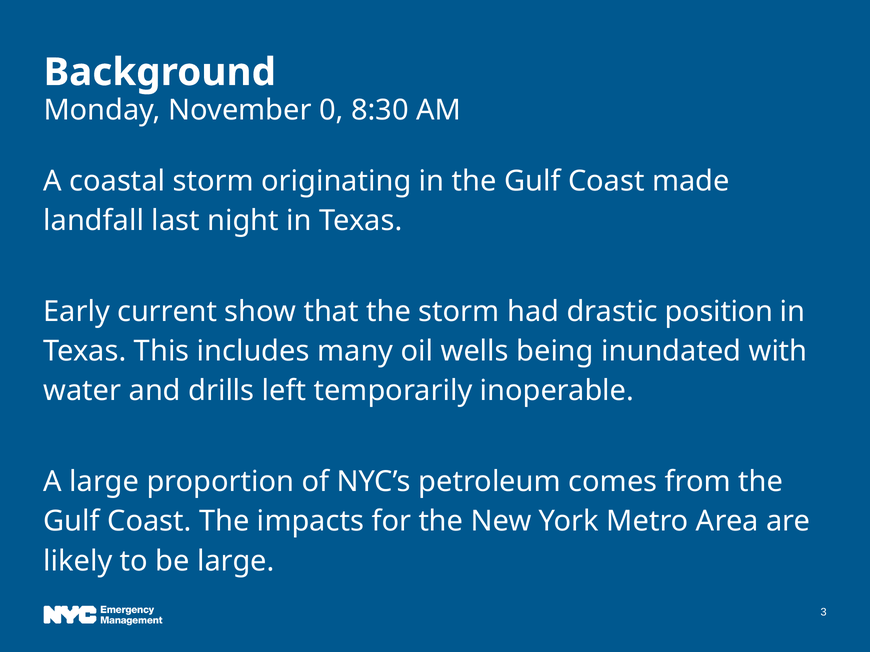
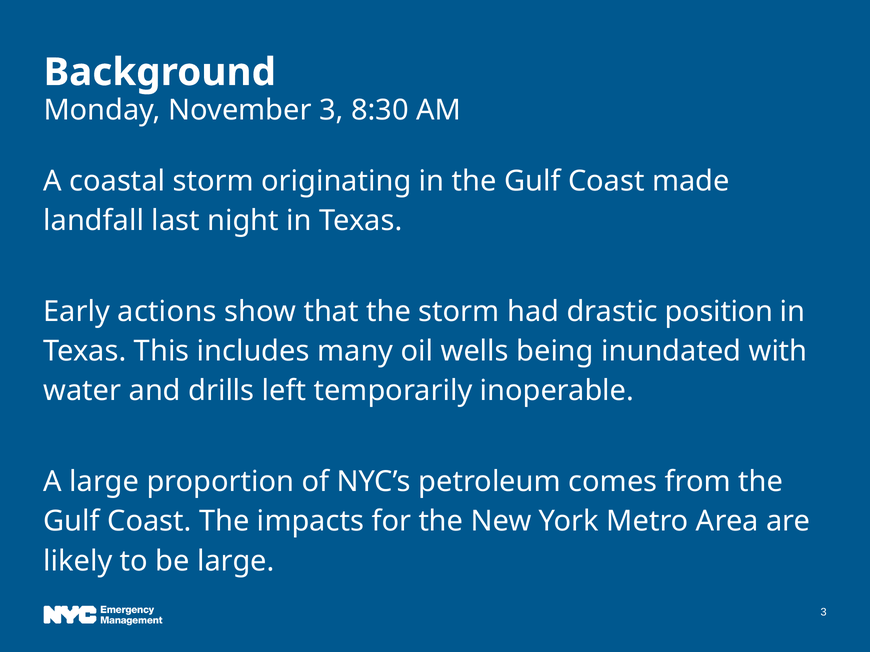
0: 0 -> 3
current: current -> actions
